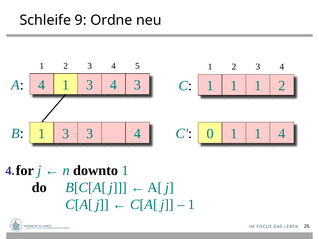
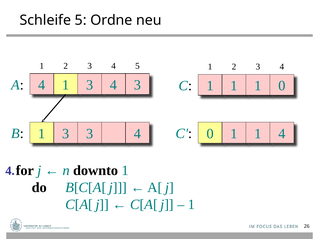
Schleife 9: 9 -> 5
1 1 2: 2 -> 0
